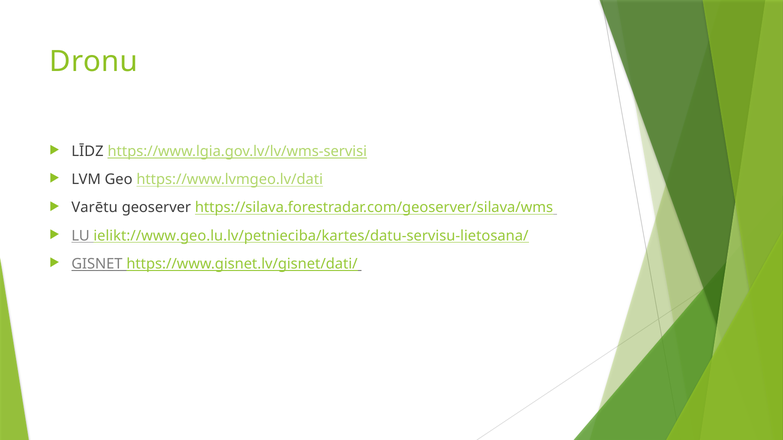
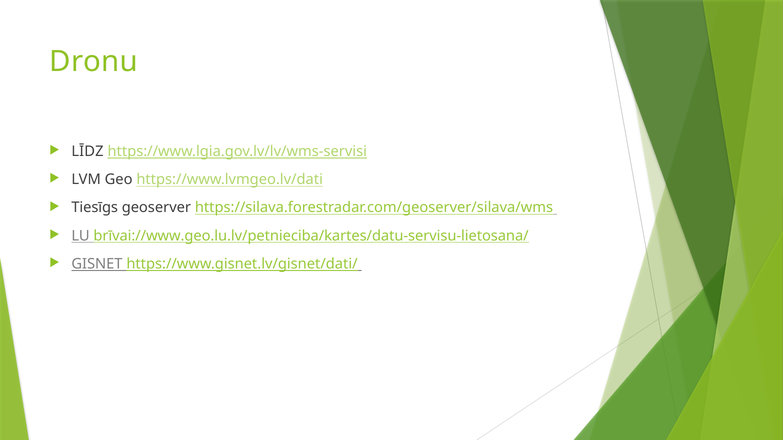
Varētu: Varētu -> Tiesīgs
ielikt://www.geo.lu.lv/petnieciba/kartes/datu-servisu-lietosana/: ielikt://www.geo.lu.lv/petnieciba/kartes/datu-servisu-lietosana/ -> brīvai://www.geo.lu.lv/petnieciba/kartes/datu-servisu-lietosana/
